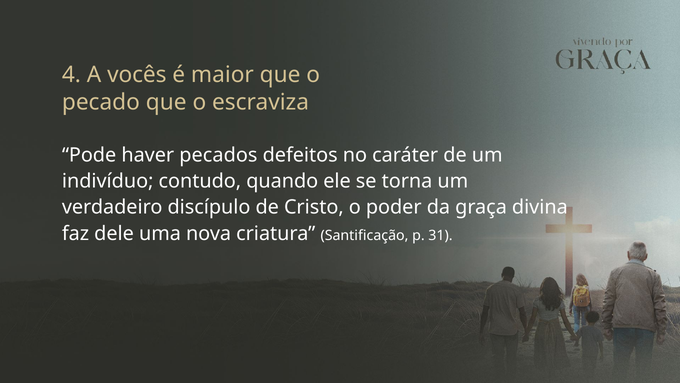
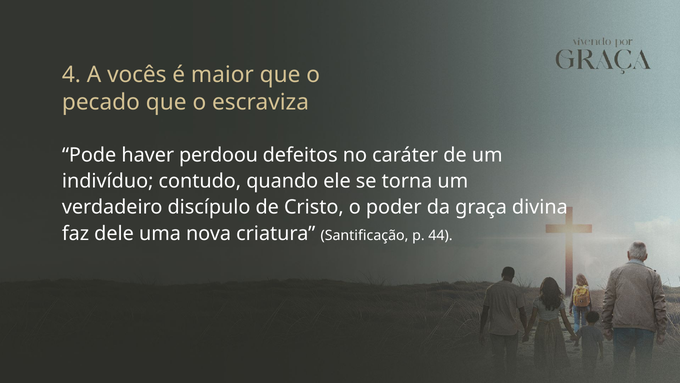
pecados: pecados -> perdoou
31: 31 -> 44
